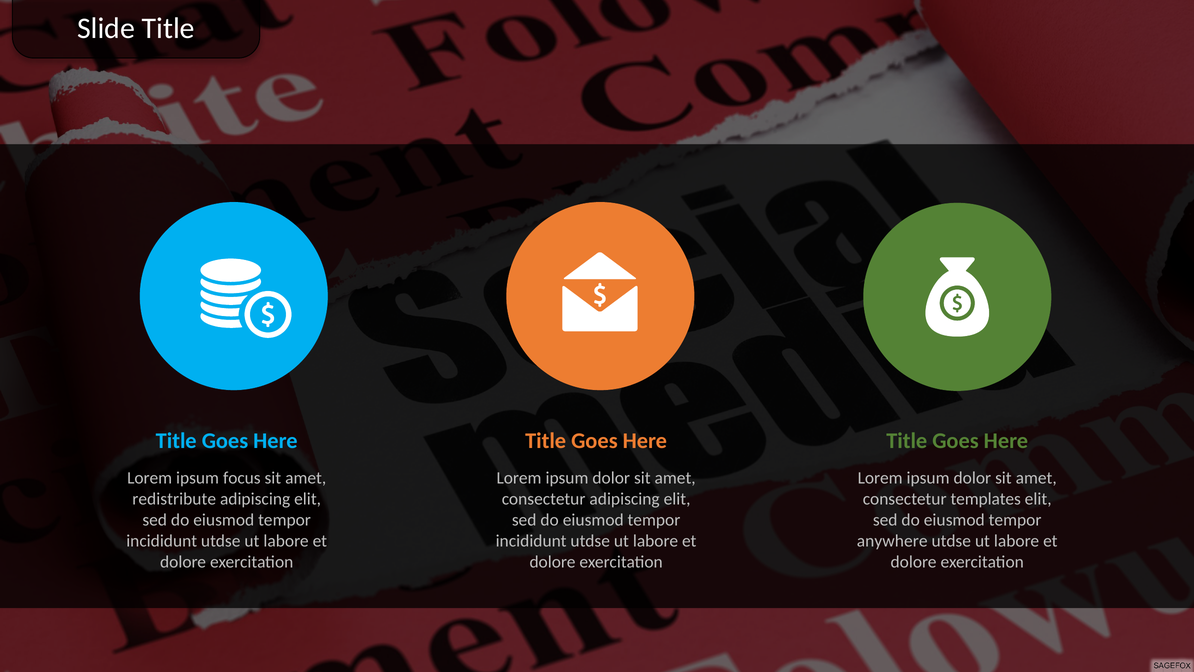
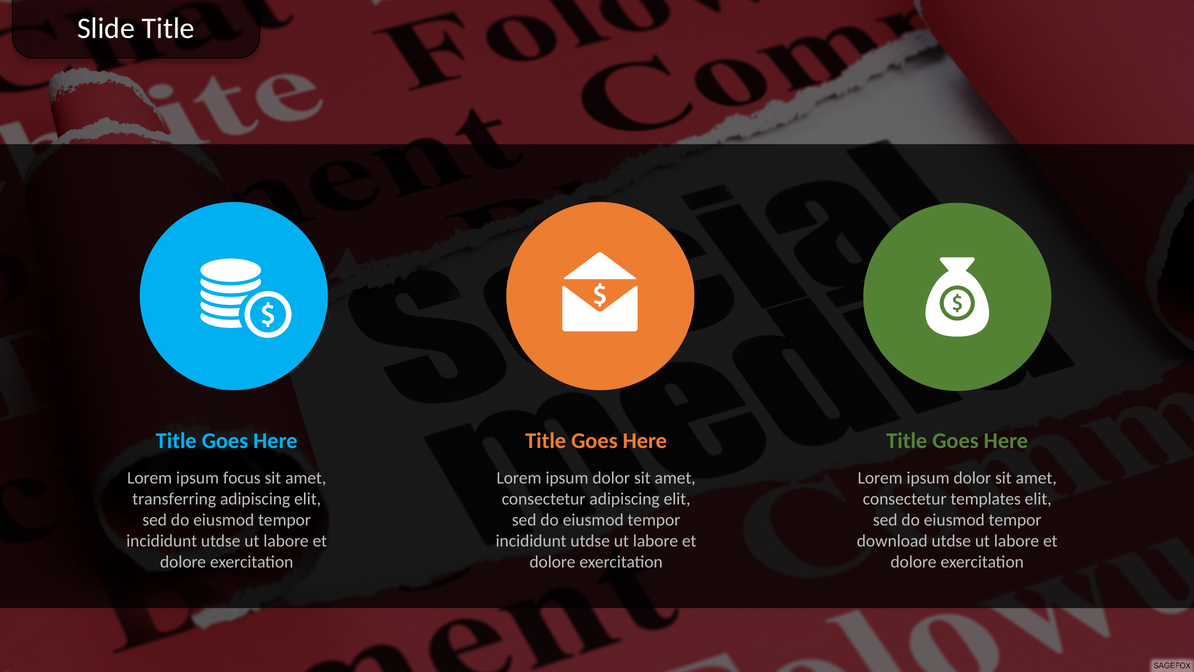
redistribute: redistribute -> transferring
anywhere: anywhere -> download
